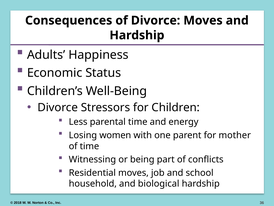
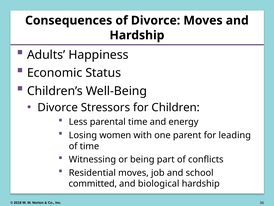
mother: mother -> leading
household: household -> committed
